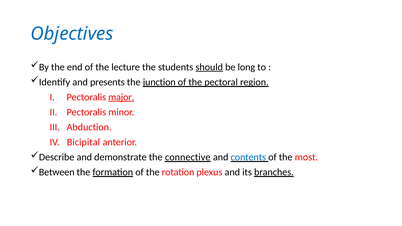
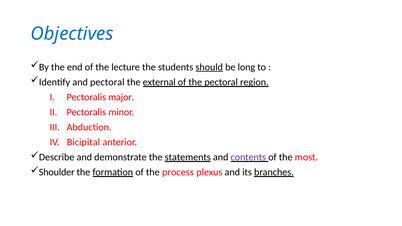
and presents: presents -> pectoral
junction: junction -> external
major underline: present -> none
connective: connective -> statements
contents colour: blue -> purple
Between: Between -> Shoulder
rotation: rotation -> process
